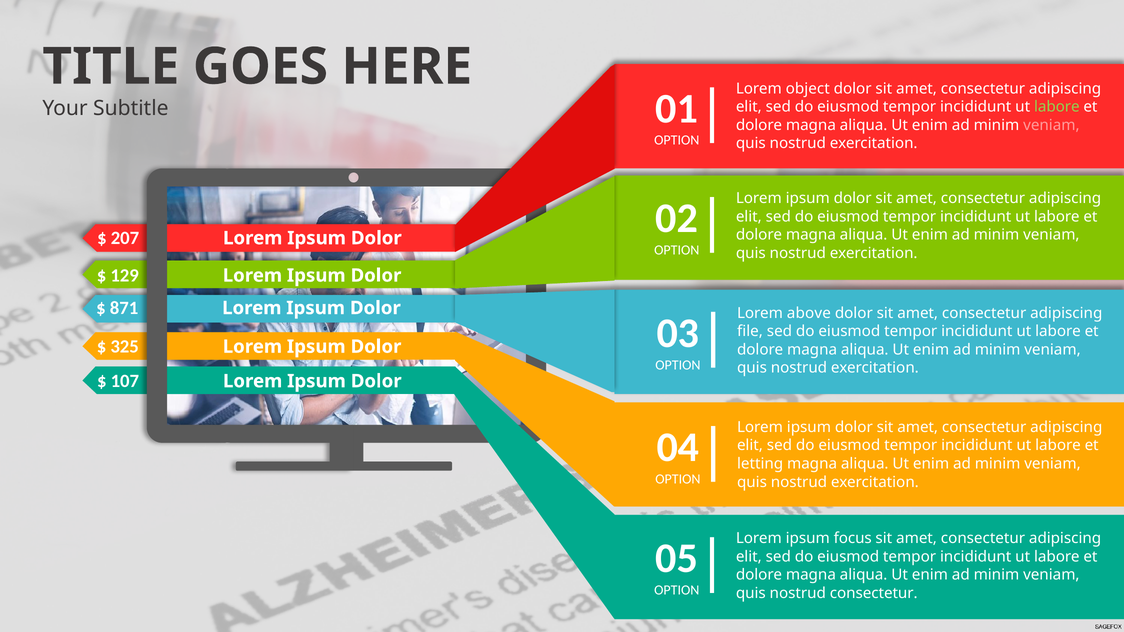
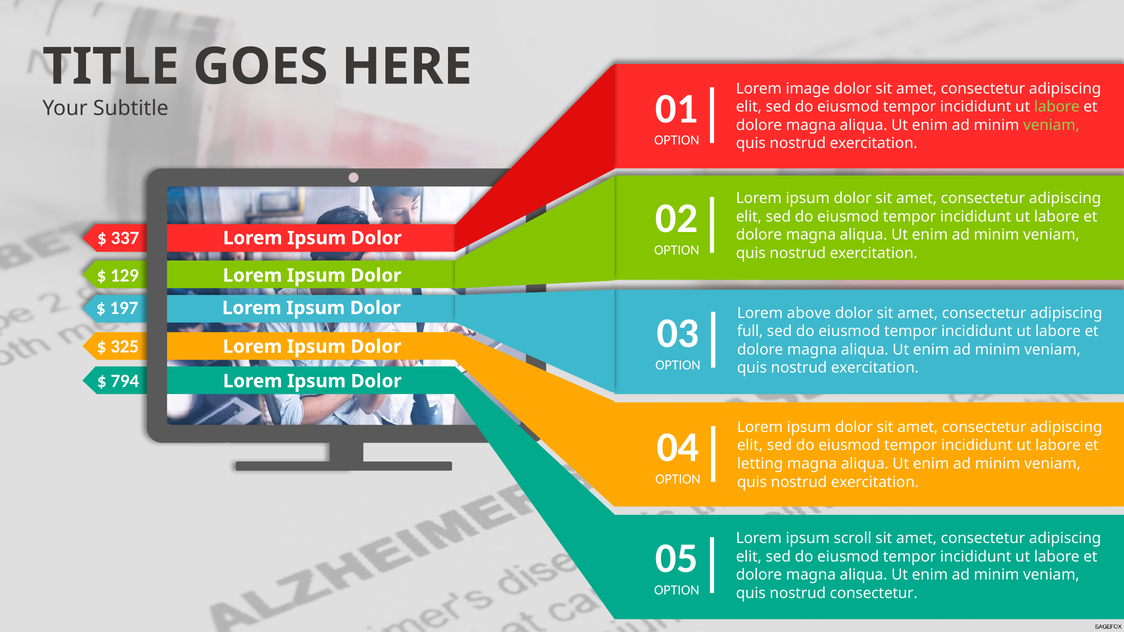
object: object -> image
veniam at (1051, 125) colour: pink -> light green
207: 207 -> 337
871: 871 -> 197
file: file -> full
107: 107 -> 794
focus: focus -> scroll
